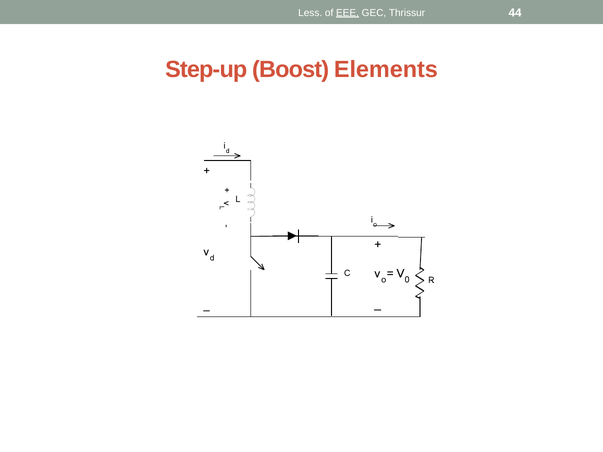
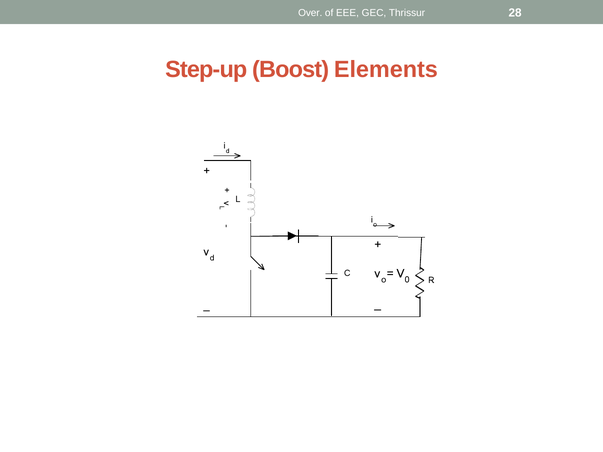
Less: Less -> Over
EEE underline: present -> none
44: 44 -> 28
